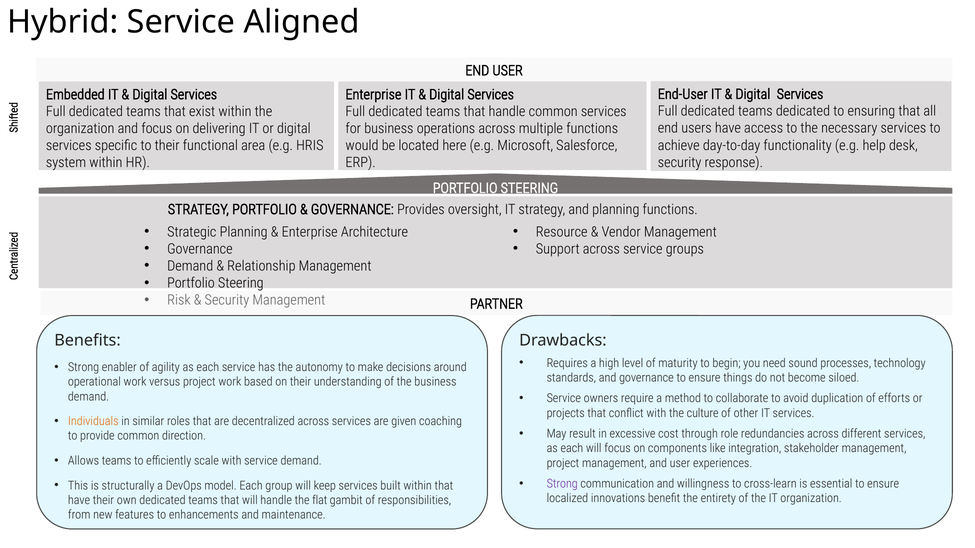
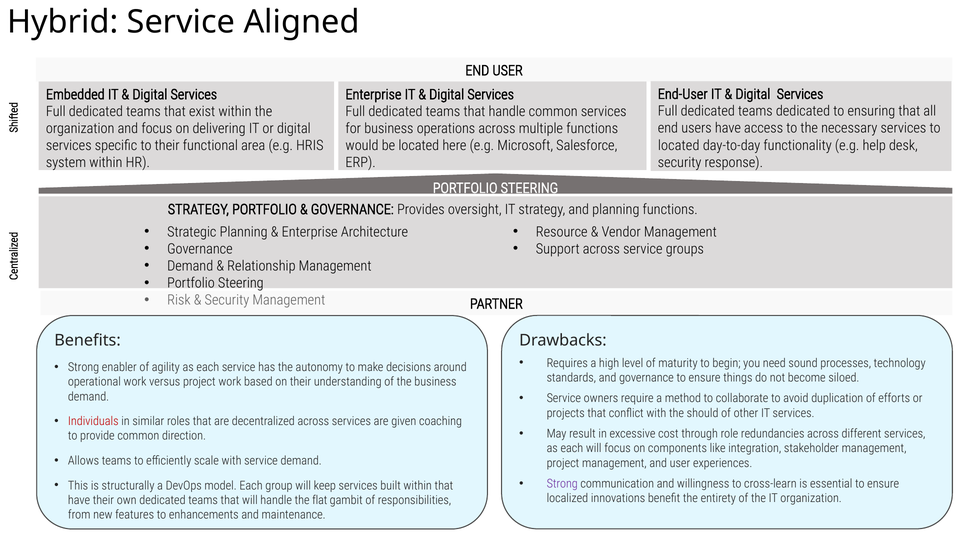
achieve at (679, 145): achieve -> located
culture: culture -> should
Individuals colour: orange -> red
